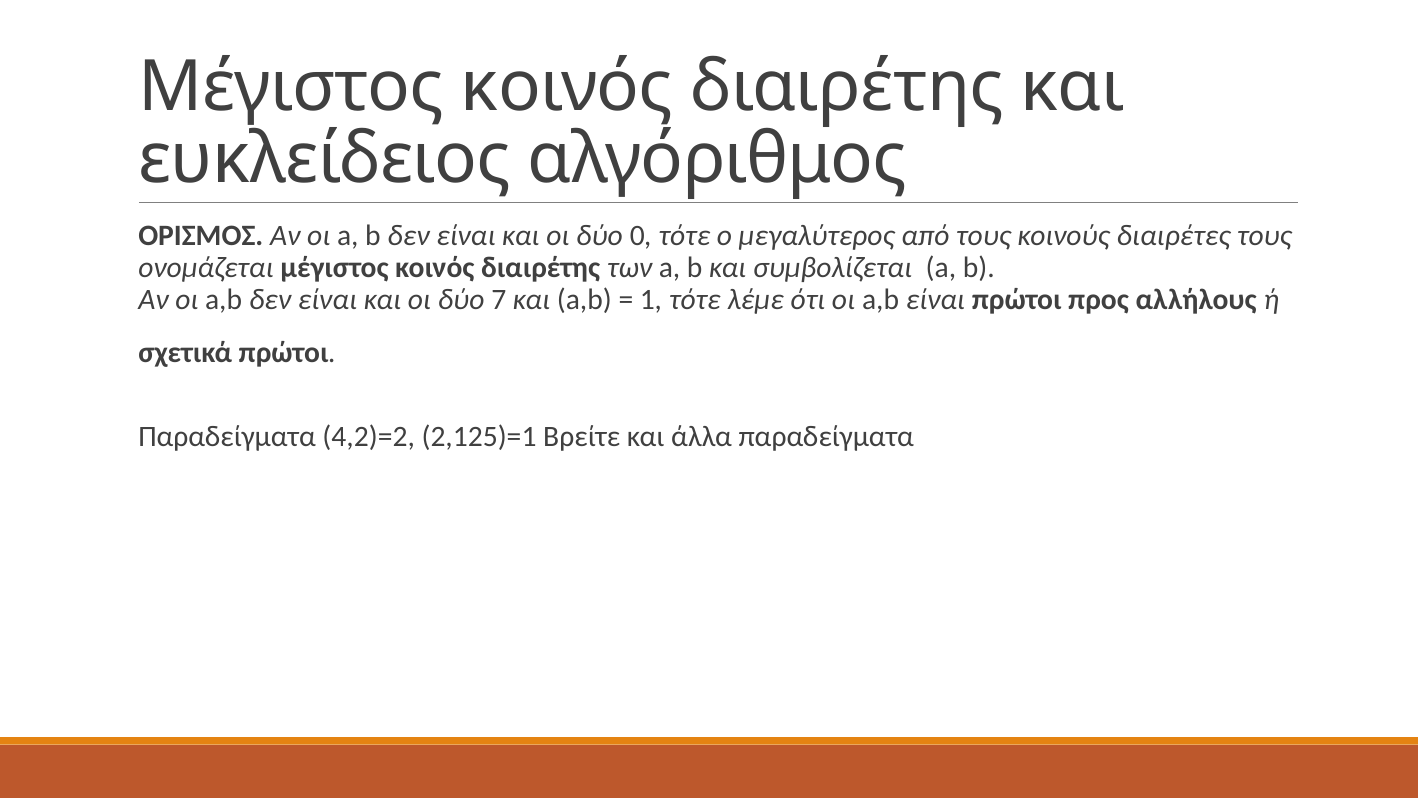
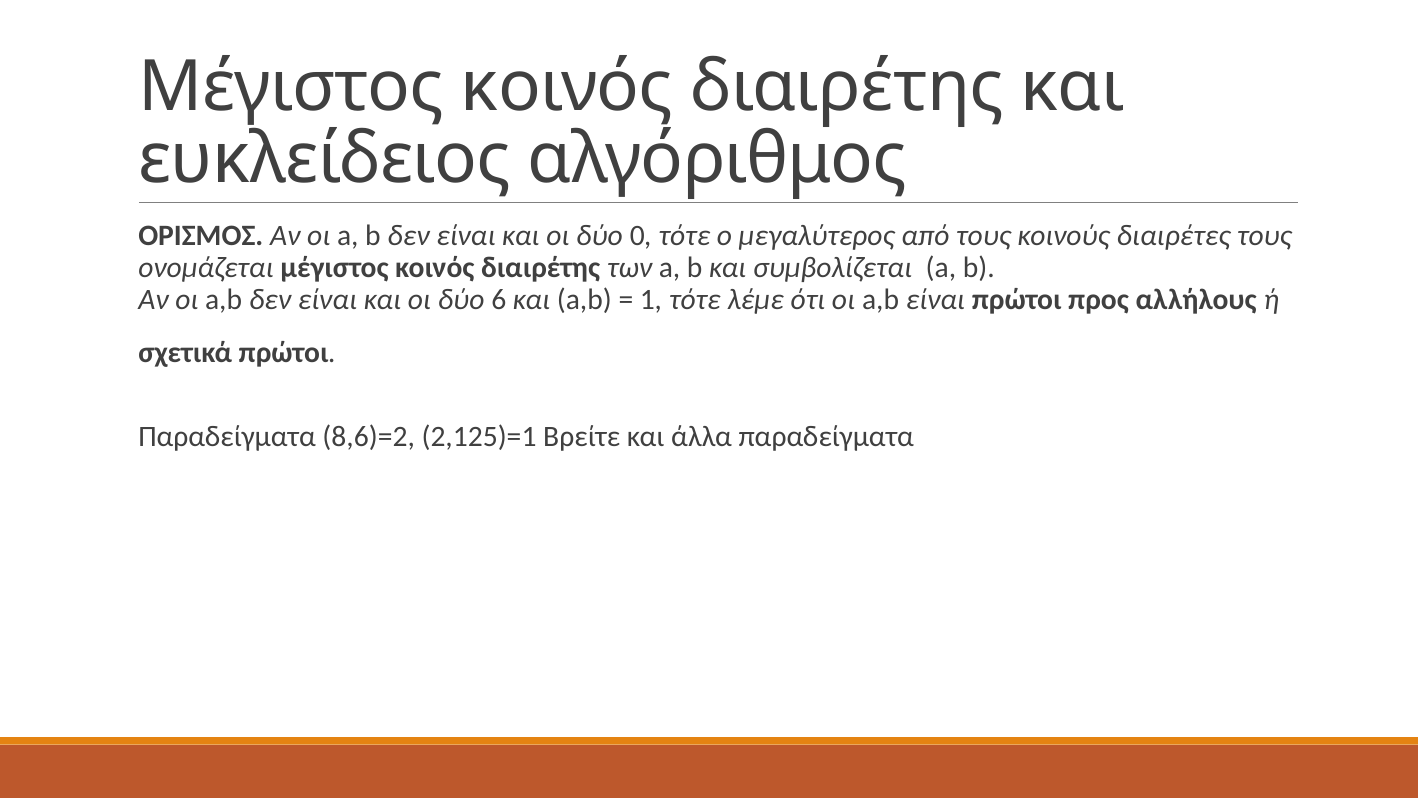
7: 7 -> 6
4,2)=2: 4,2)=2 -> 8,6)=2
